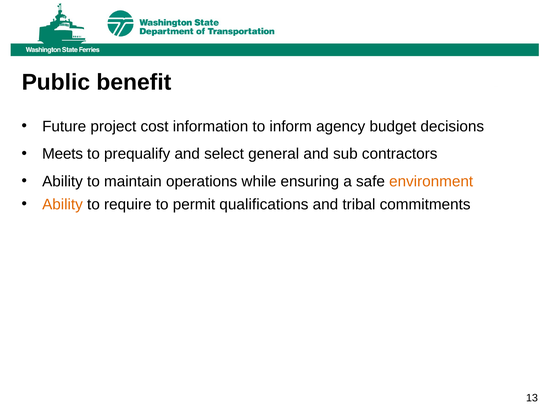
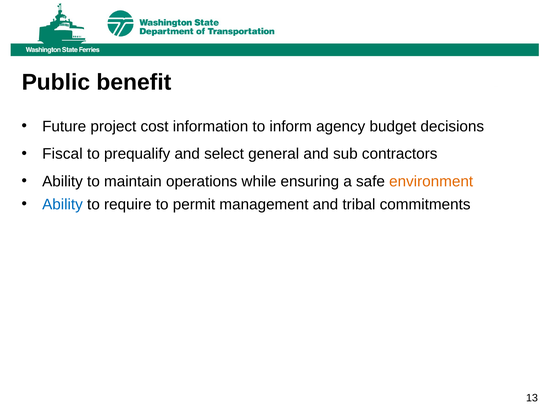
Meets: Meets -> Fiscal
Ability at (62, 204) colour: orange -> blue
qualifications: qualifications -> management
